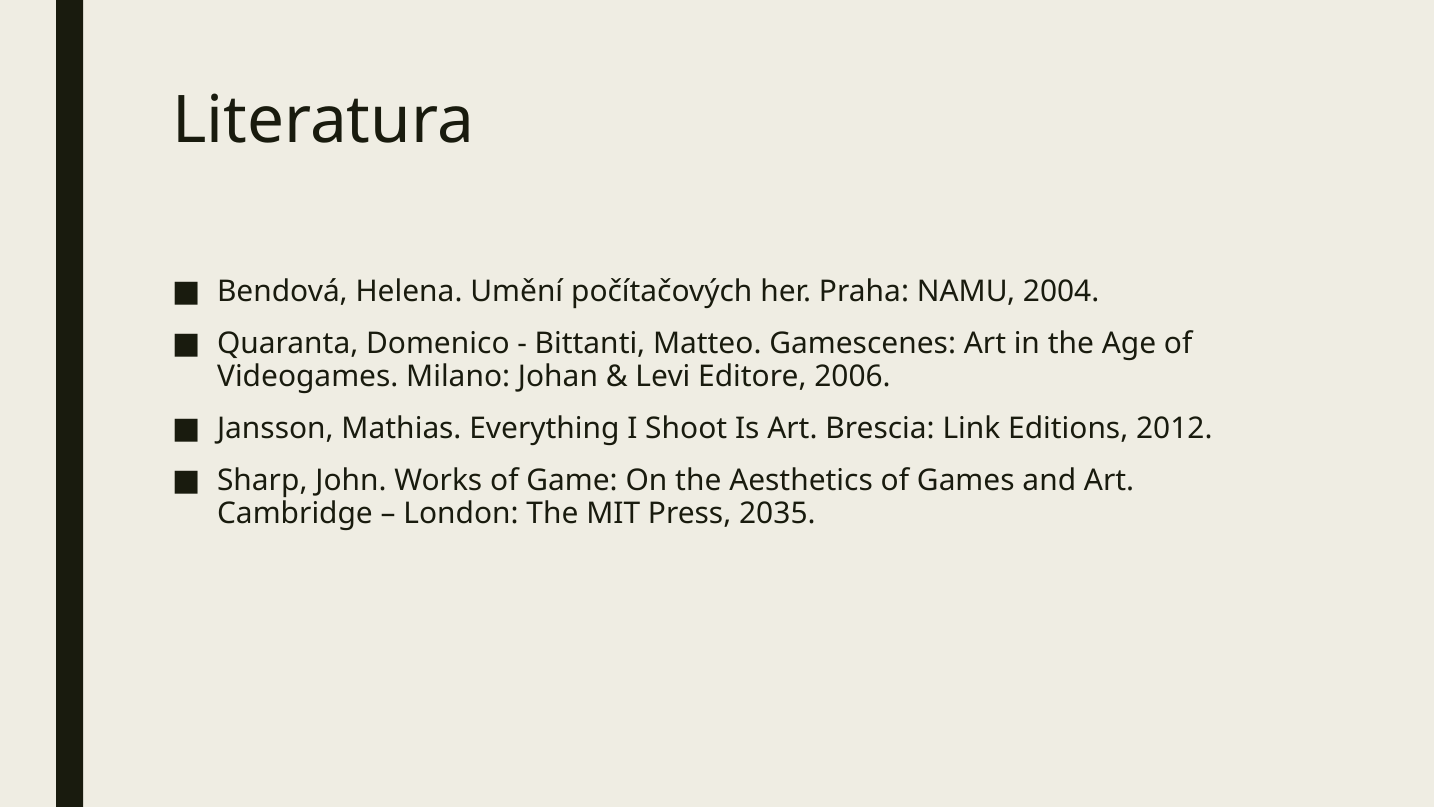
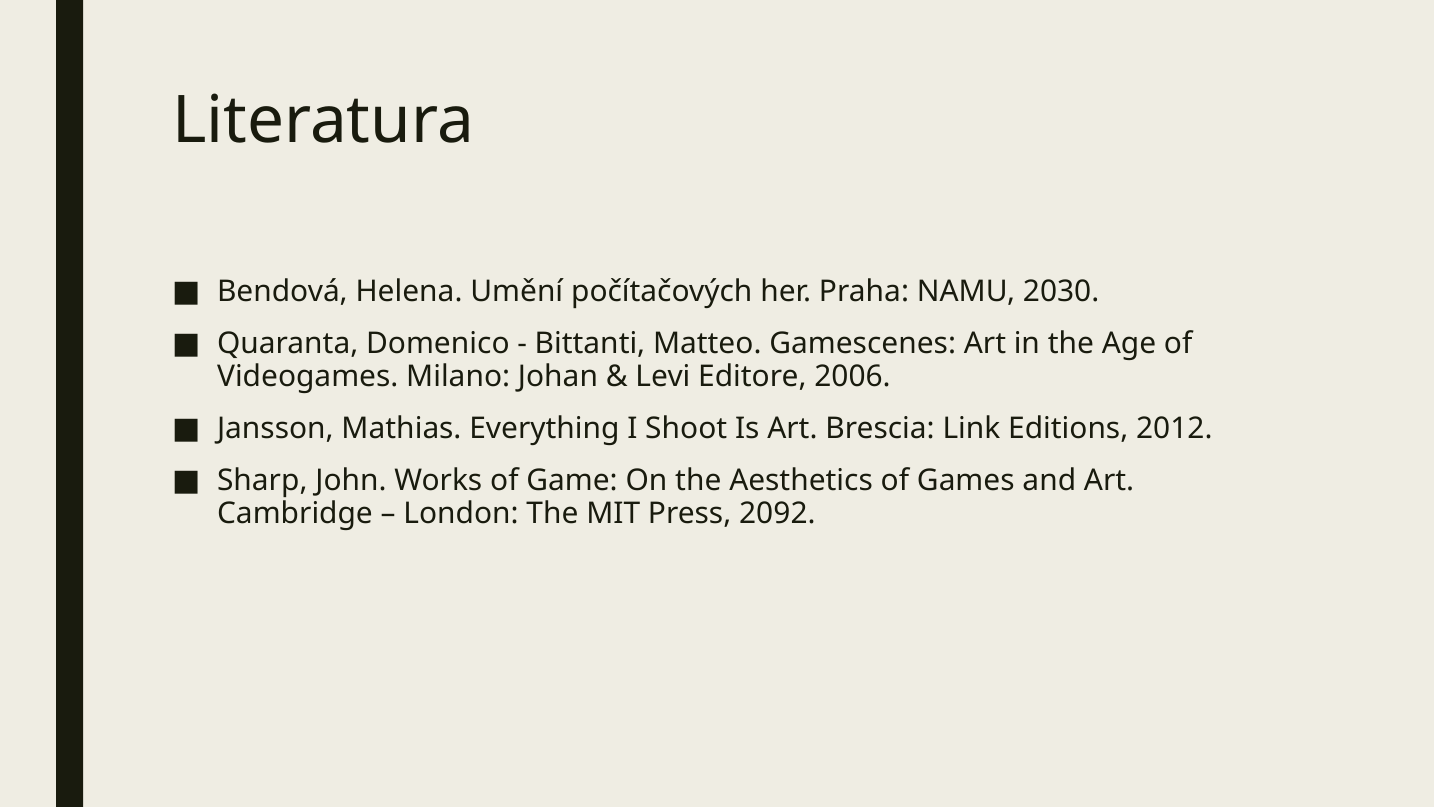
2004: 2004 -> 2030
2035: 2035 -> 2092
